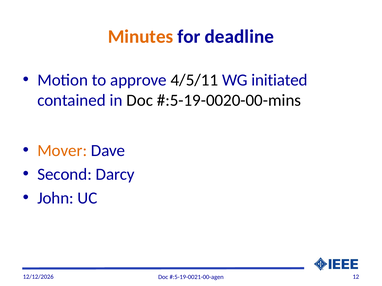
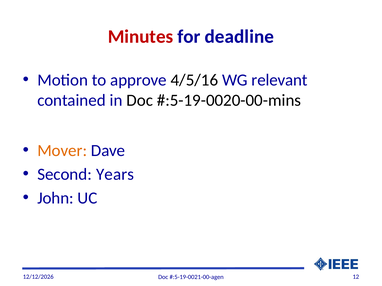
Minutes colour: orange -> red
4/5/11: 4/5/11 -> 4/5/16
initiated: initiated -> relevant
Darcy: Darcy -> Years
